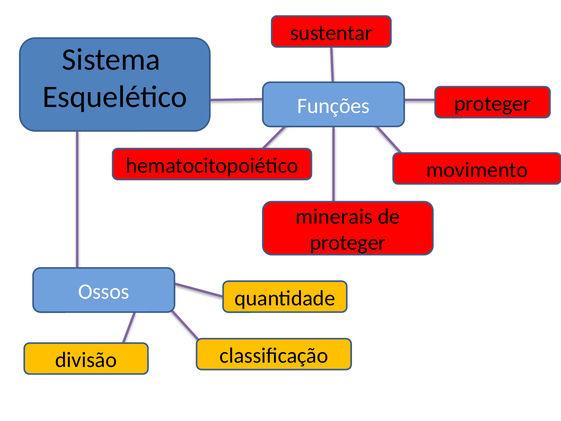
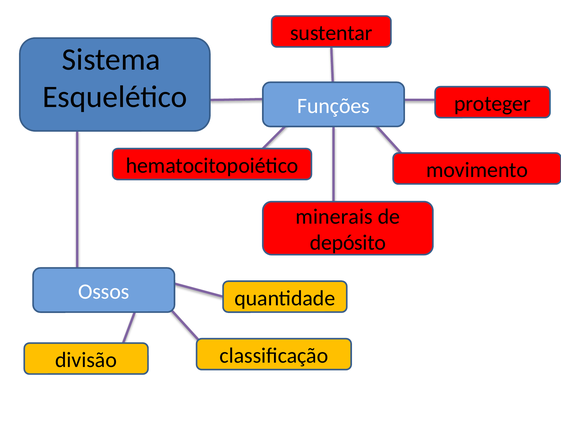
proteger at (348, 243): proteger -> depósito
